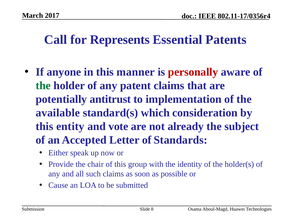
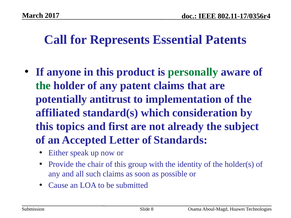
manner: manner -> product
personally colour: red -> green
available: available -> affiliated
entity: entity -> topics
vote: vote -> first
